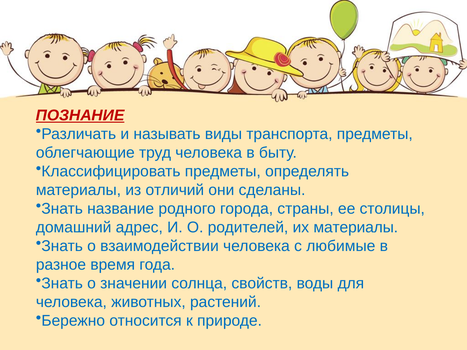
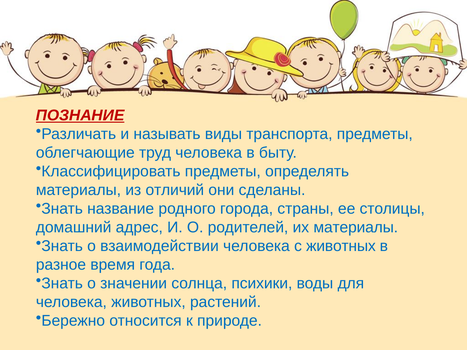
с любимые: любимые -> животных
свойств: свойств -> психики
